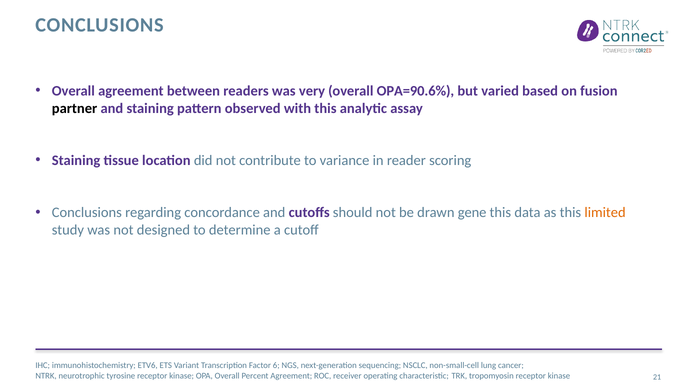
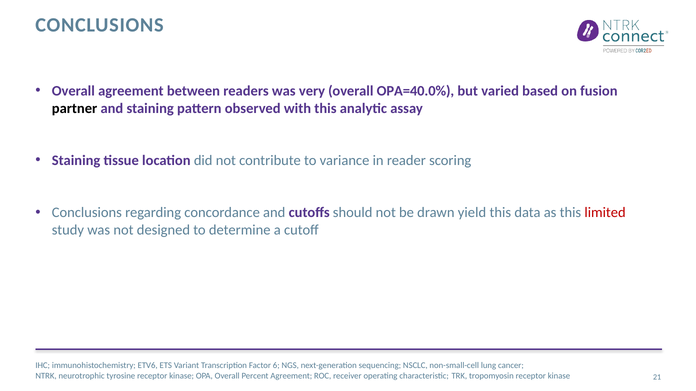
OPA=90.6%: OPA=90.6% -> OPA=40.0%
gene: gene -> yield
limited colour: orange -> red
